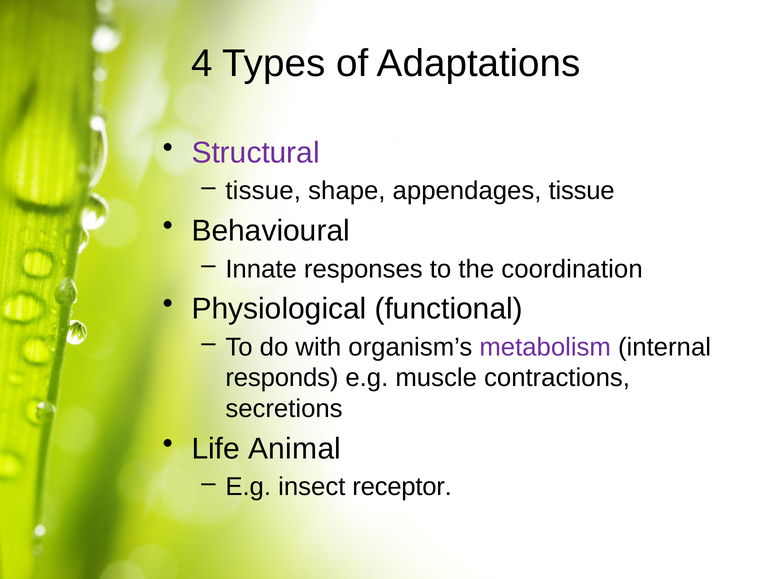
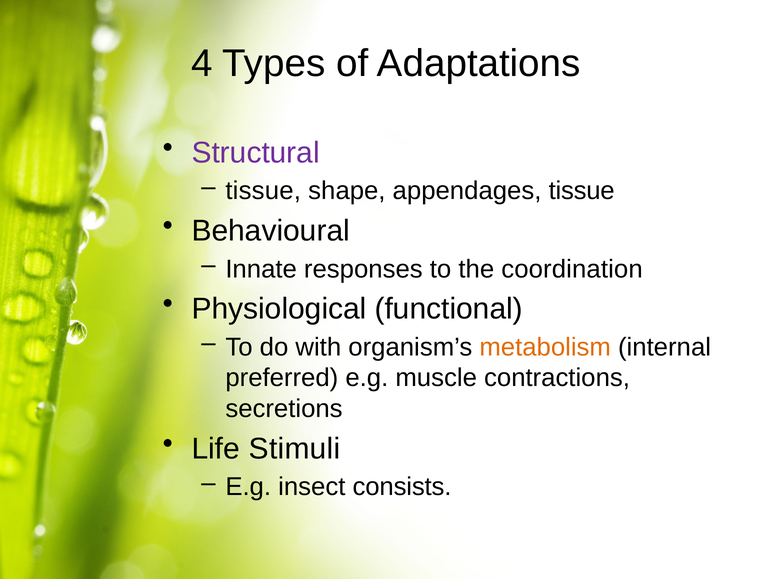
metabolism colour: purple -> orange
responds: responds -> preferred
Animal: Animal -> Stimuli
receptor: receptor -> consists
